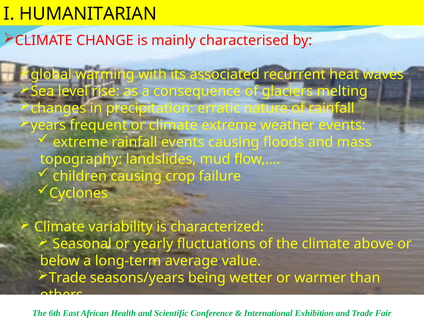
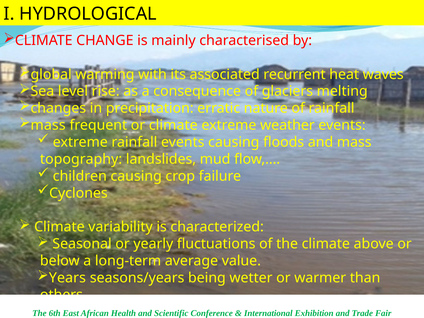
HUMANITARIAN: HUMANITARIAN -> HYDROLOGICAL
years at (48, 125): years -> mass
Trade at (68, 278): Trade -> Years
